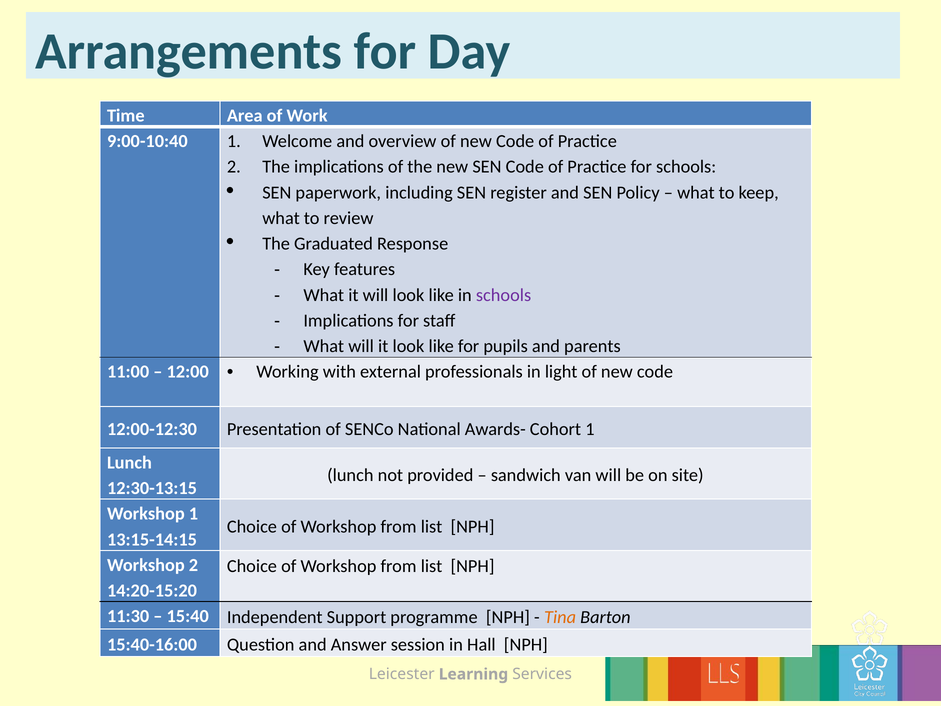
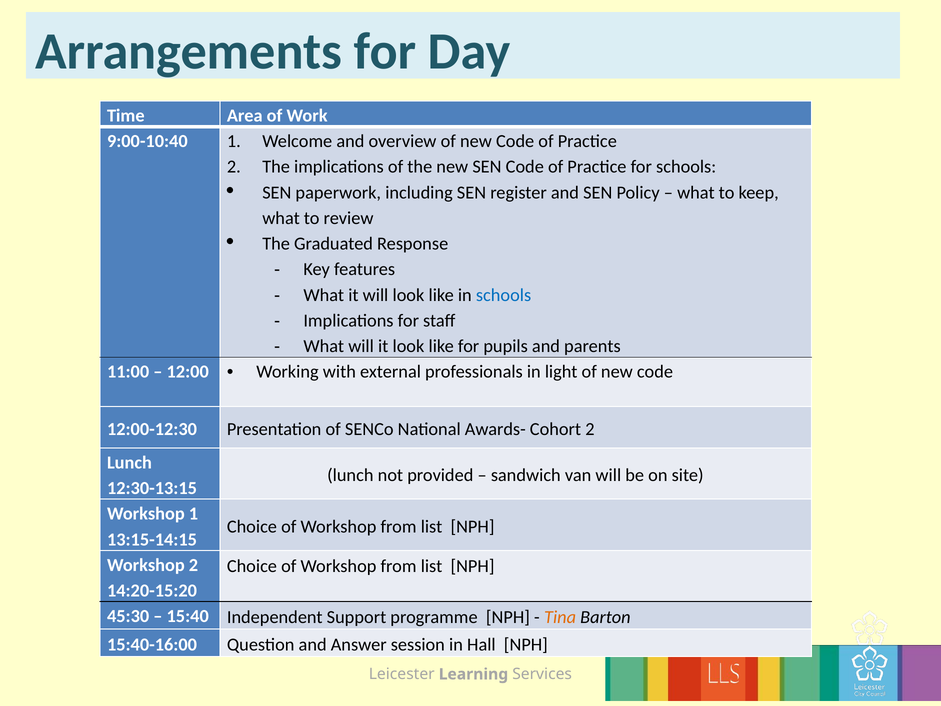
schools at (504, 295) colour: purple -> blue
Cohort 1: 1 -> 2
11:30: 11:30 -> 45:30
